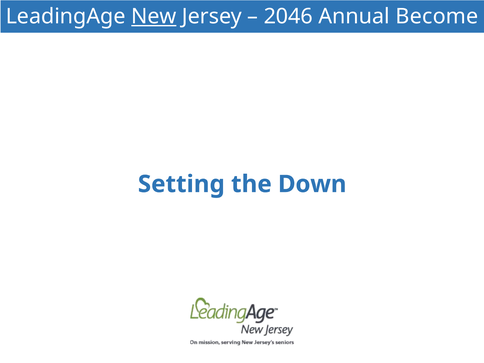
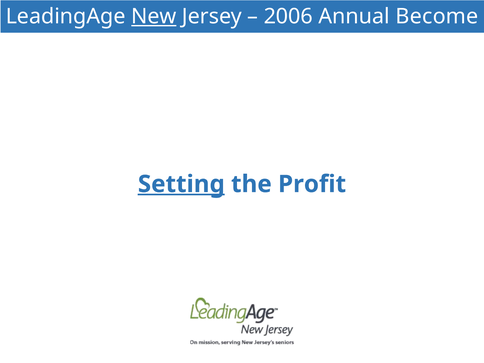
2046: 2046 -> 2006
Setting underline: none -> present
Down: Down -> Profit
